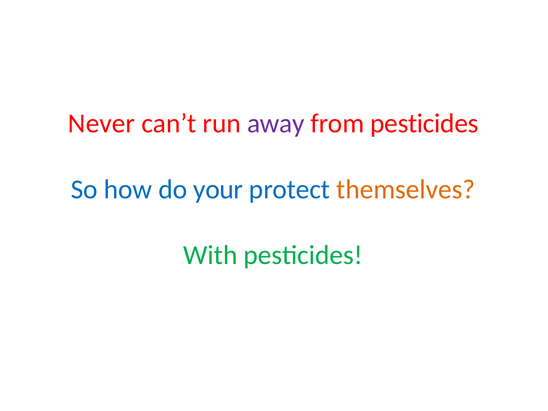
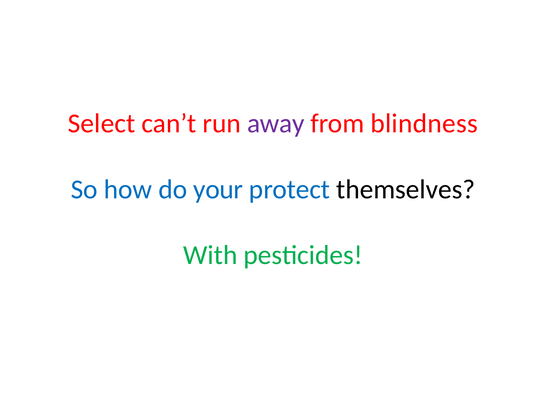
Never: Never -> Select
from pesticides: pesticides -> blindness
themselves colour: orange -> black
